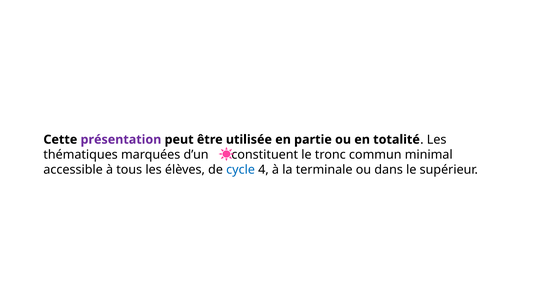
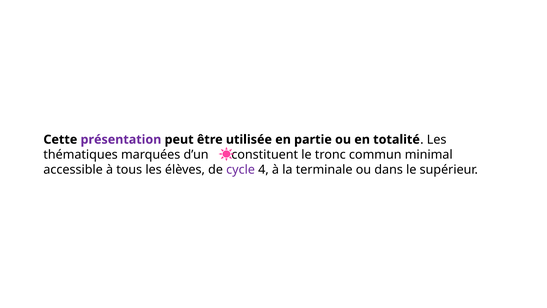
cycle colour: blue -> purple
